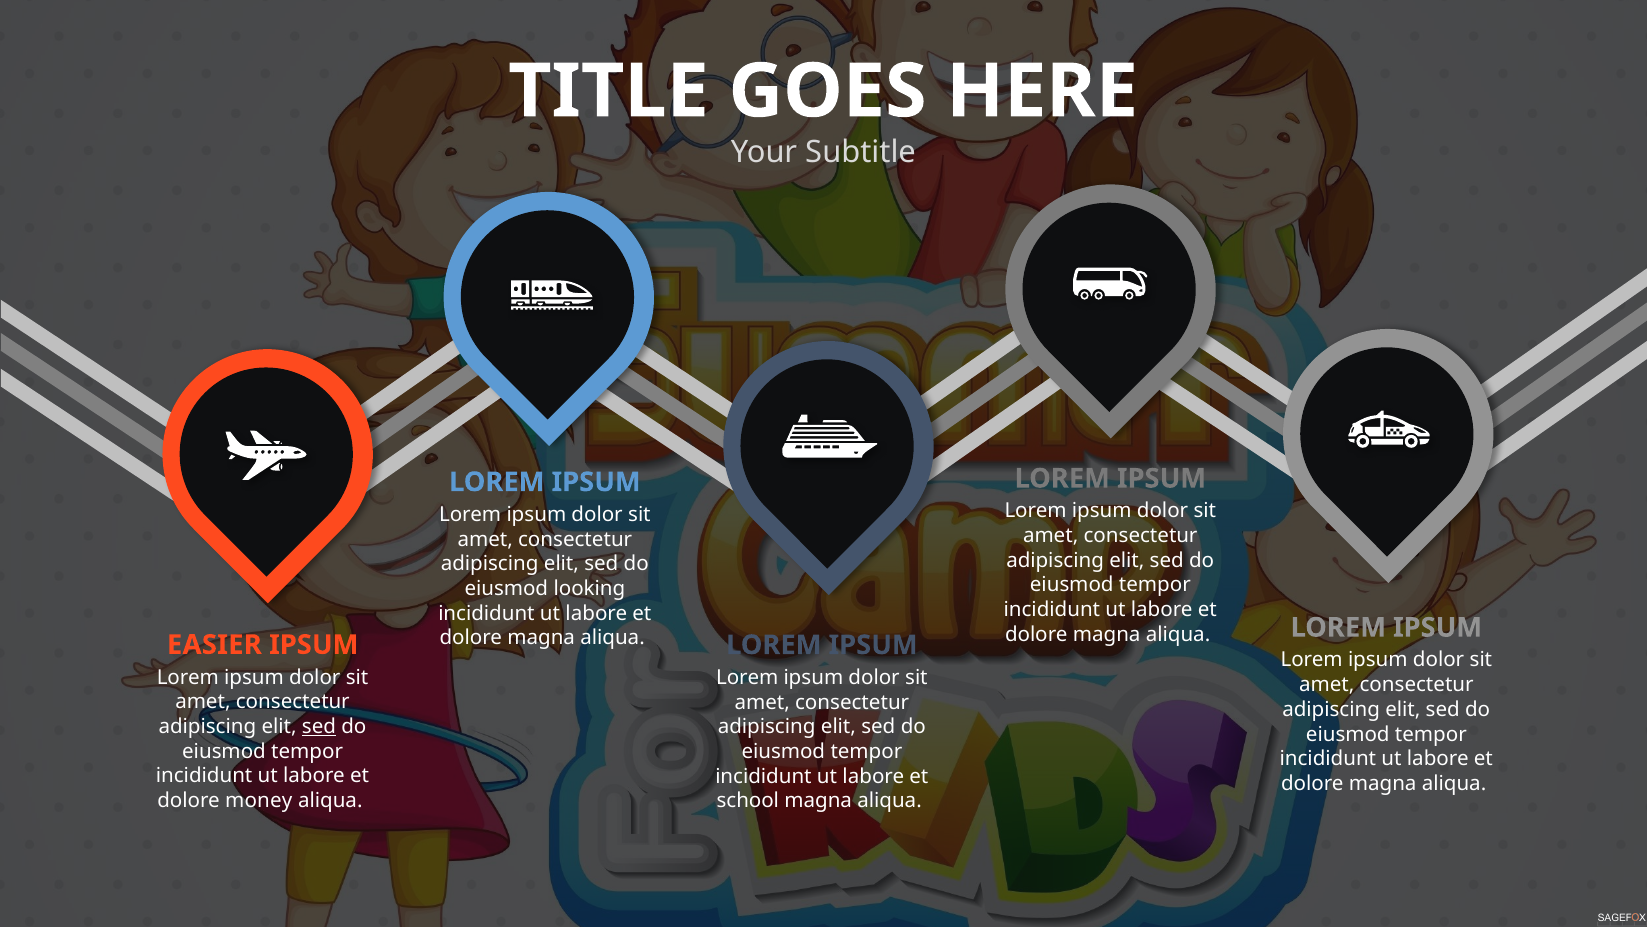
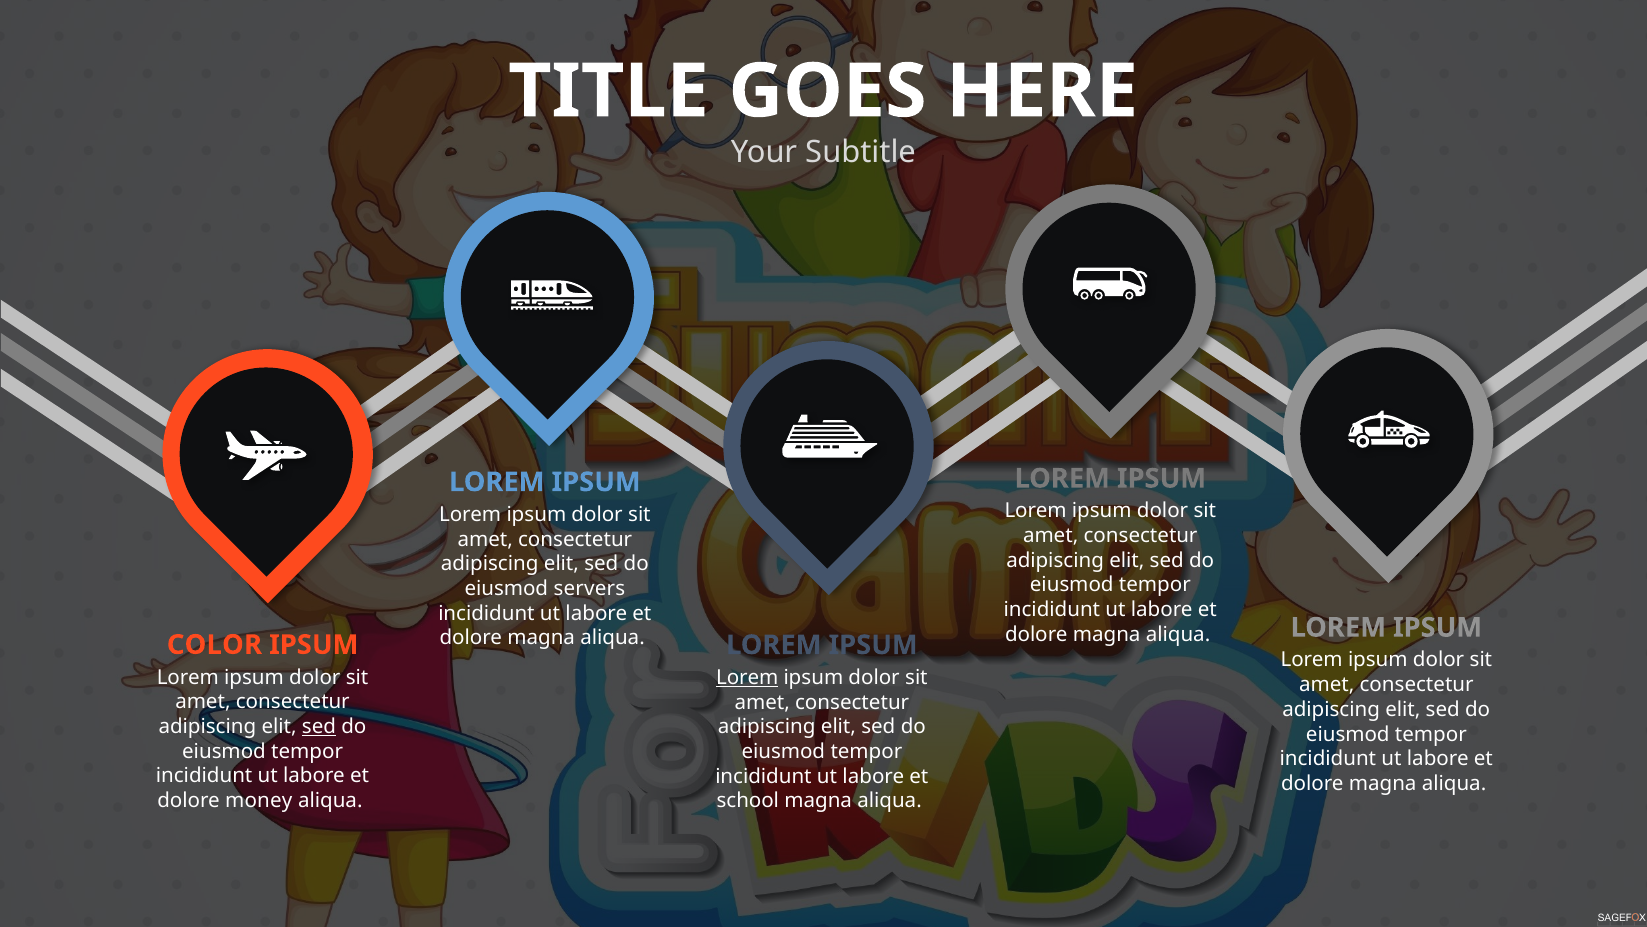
looking: looking -> servers
EASIER: EASIER -> COLOR
Lorem at (747, 677) underline: none -> present
